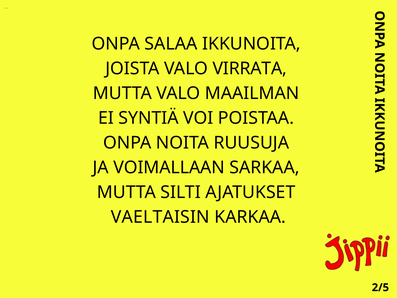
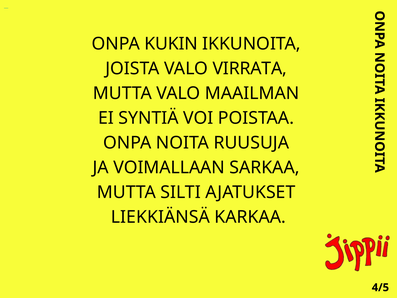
SALAA: SALAA -> KUKIN
VAELTAISIN: VAELTAISIN -> LIEKKIÄNSÄ
2/5: 2/5 -> 4/5
